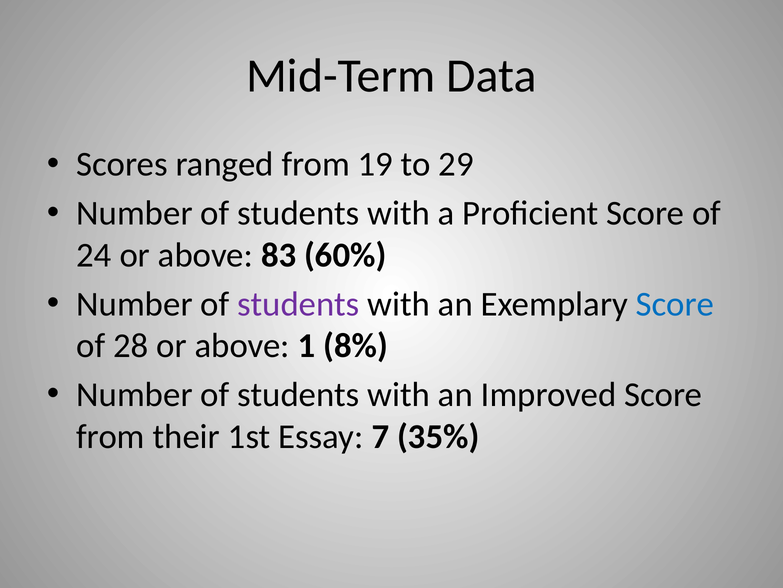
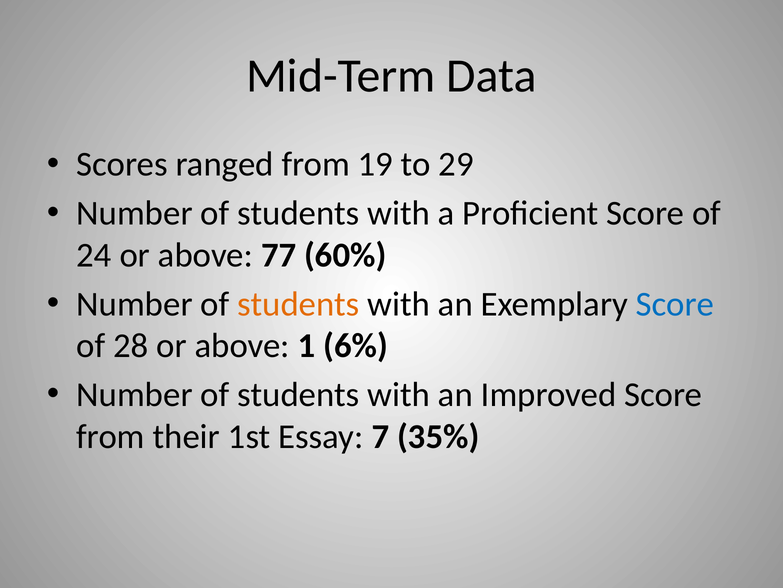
83: 83 -> 77
students at (298, 304) colour: purple -> orange
8%: 8% -> 6%
